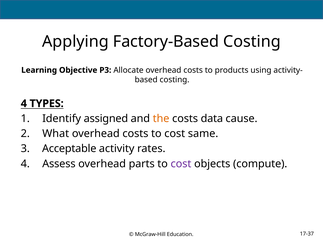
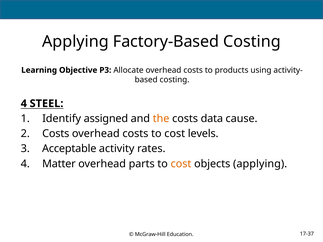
TYPES: TYPES -> STEEL
What at (56, 134): What -> Costs
same: same -> levels
Assess: Assess -> Matter
cost at (181, 164) colour: purple -> orange
objects compute: compute -> applying
